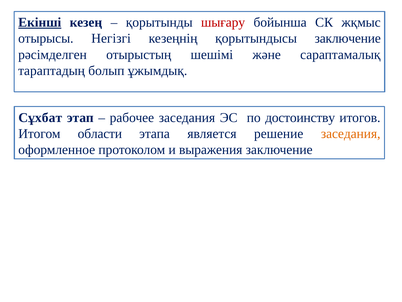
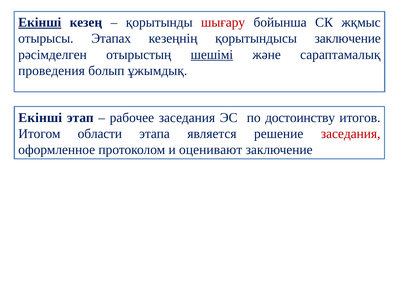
Негізгі: Негізгі -> Этапах
шешімі underline: none -> present
тараптадың: тараптадың -> проведения
Сұхбат at (40, 117): Сұхбат -> Екінші
заседания at (351, 133) colour: orange -> red
выражения: выражения -> оценивают
